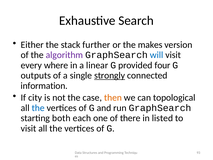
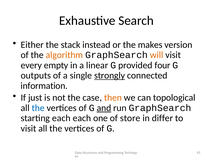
further: further -> instead
algorithm colour: purple -> orange
will colour: blue -> orange
where: where -> empty
city: city -> just
and at (104, 108) underline: none -> present
starting both: both -> each
there: there -> store
listed: listed -> differ
